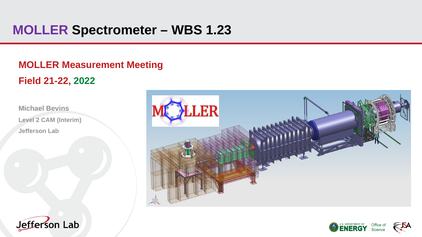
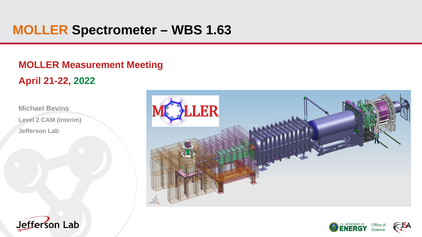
MOLLER at (40, 30) colour: purple -> orange
1.23: 1.23 -> 1.63
Field: Field -> April
